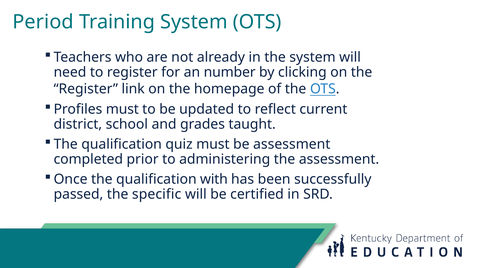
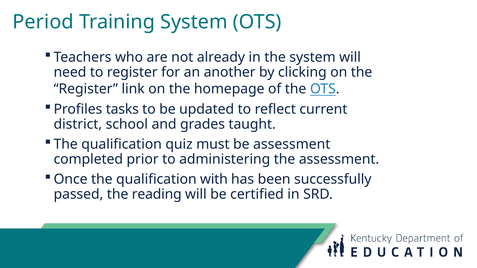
number: number -> another
Profiles must: must -> tasks
specific: specific -> reading
